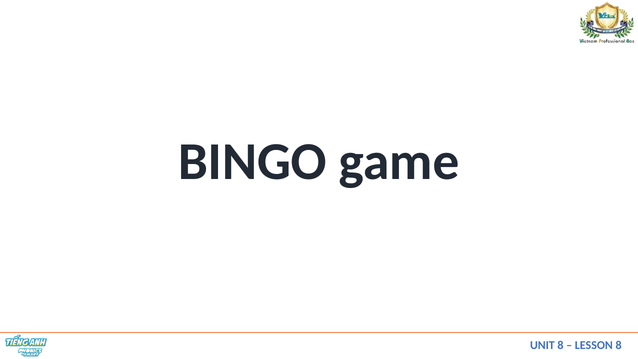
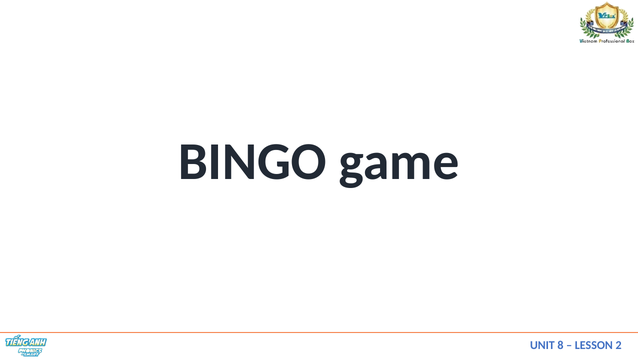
8 at (619, 345): 8 -> 2
